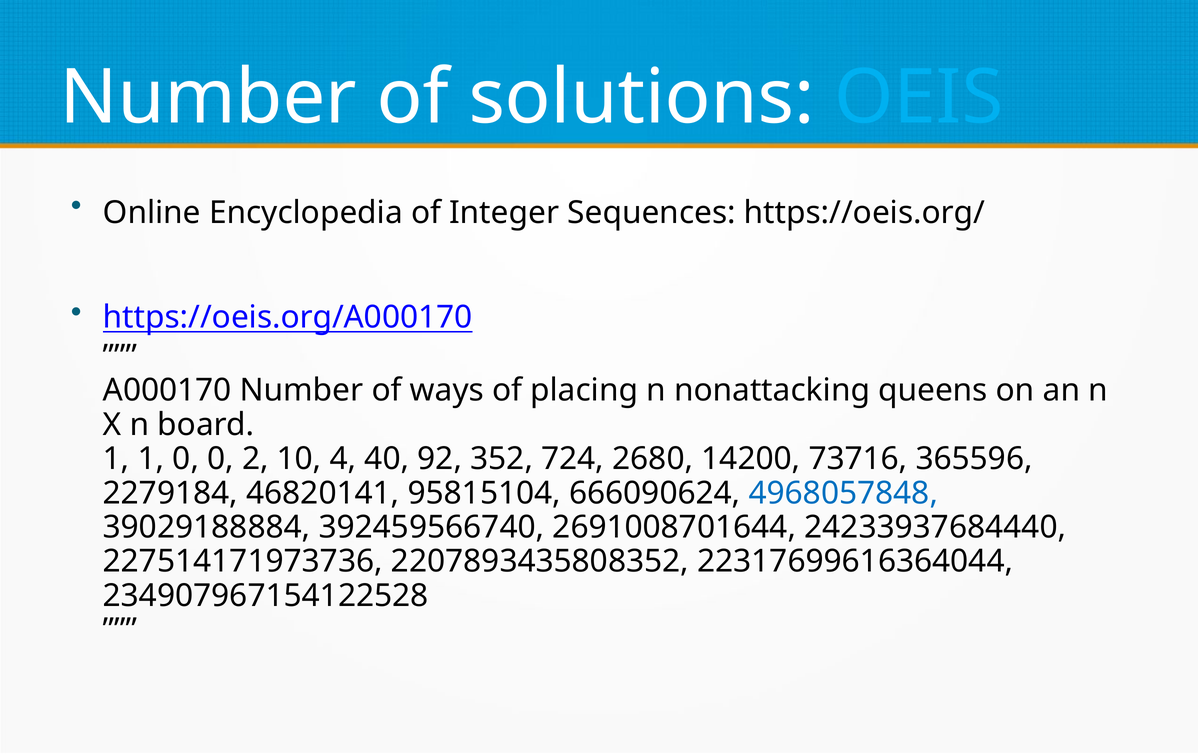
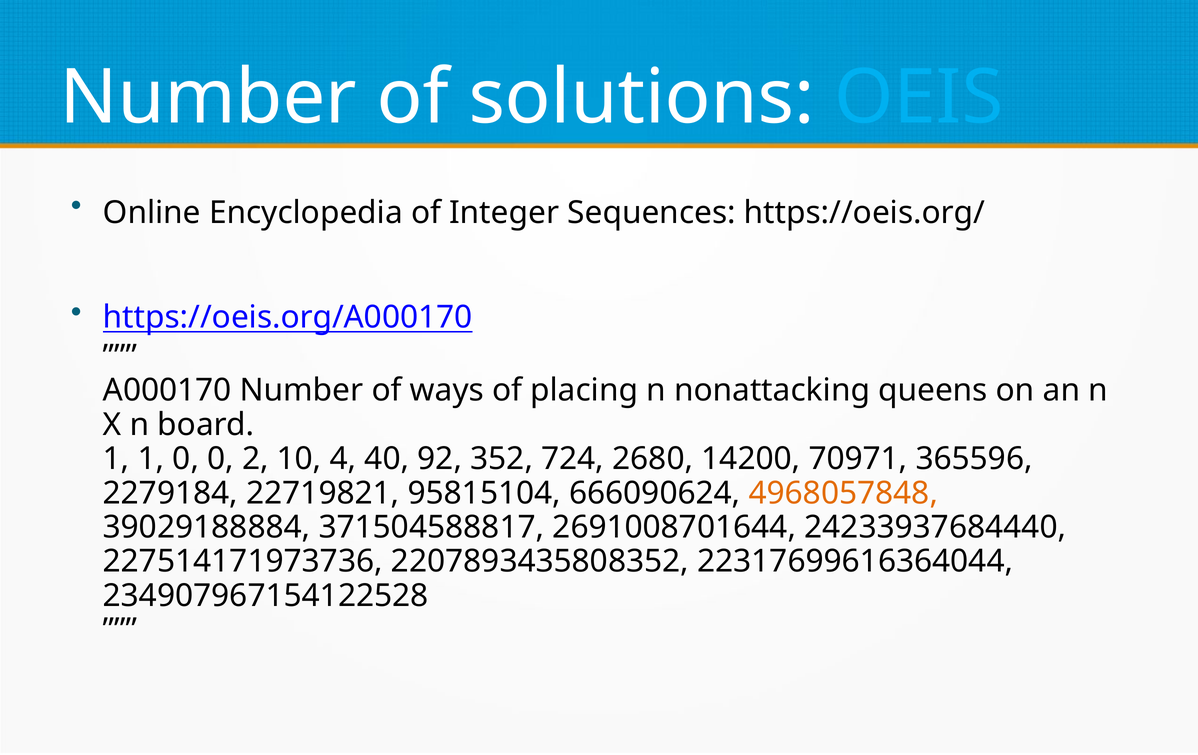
73716: 73716 -> 70971
46820141: 46820141 -> 22719821
4968057848 colour: blue -> orange
392459566740: 392459566740 -> 371504588817
